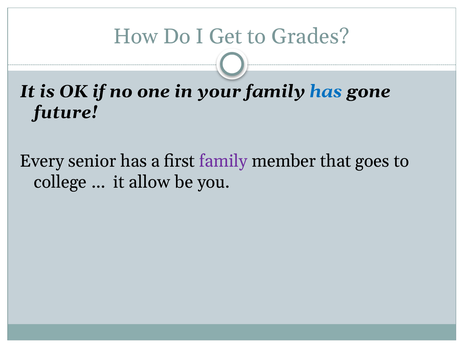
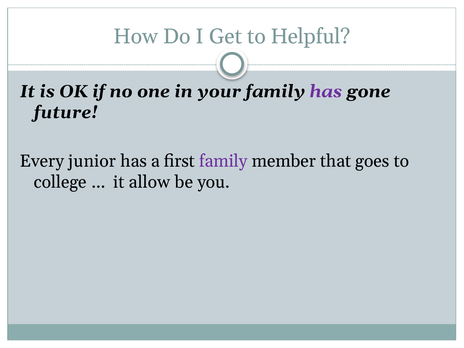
Grades: Grades -> Helpful
has at (326, 91) colour: blue -> purple
senior: senior -> junior
